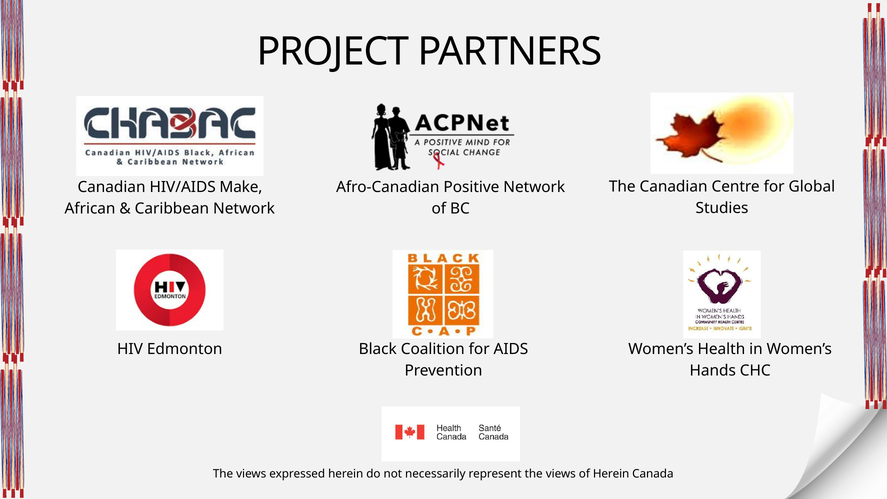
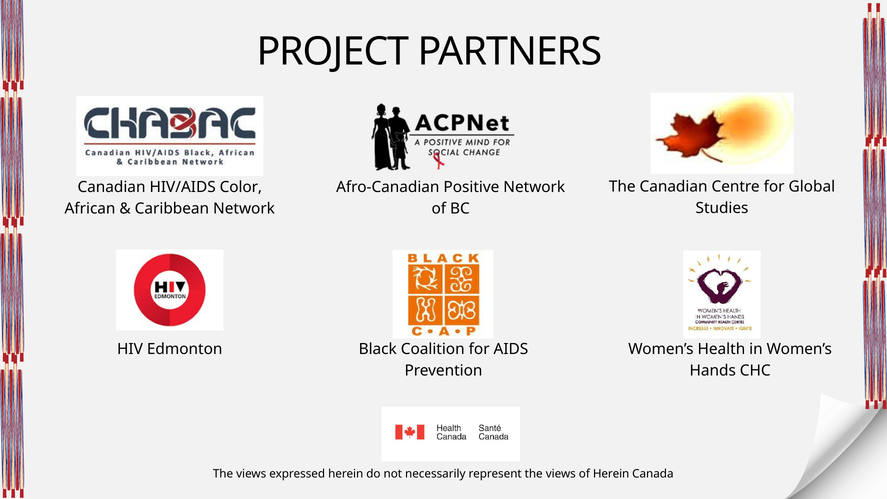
Make: Make -> Color
